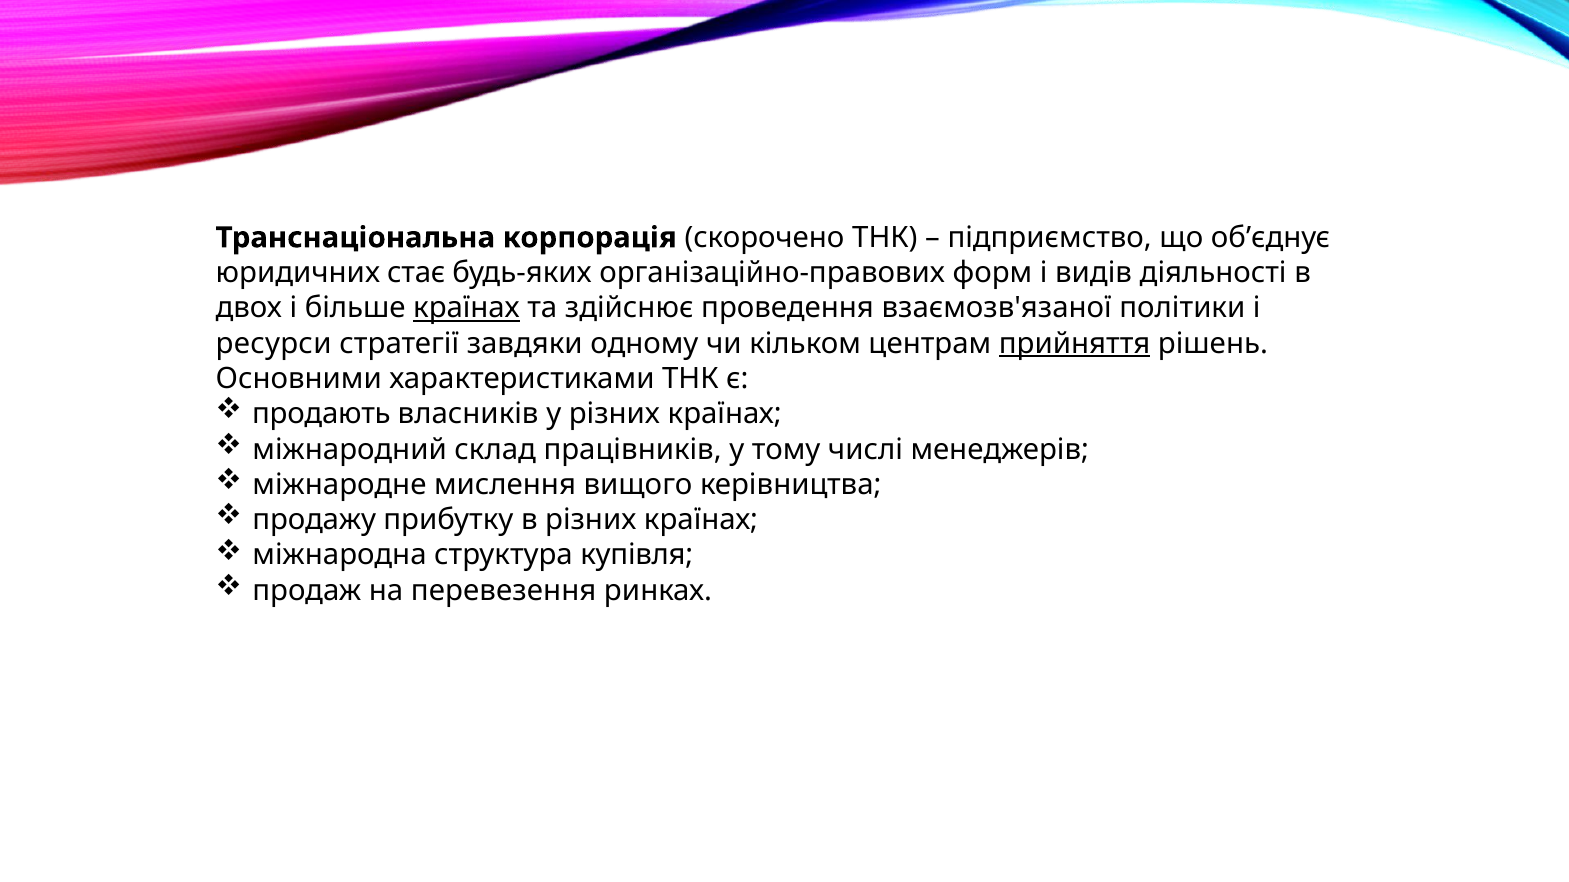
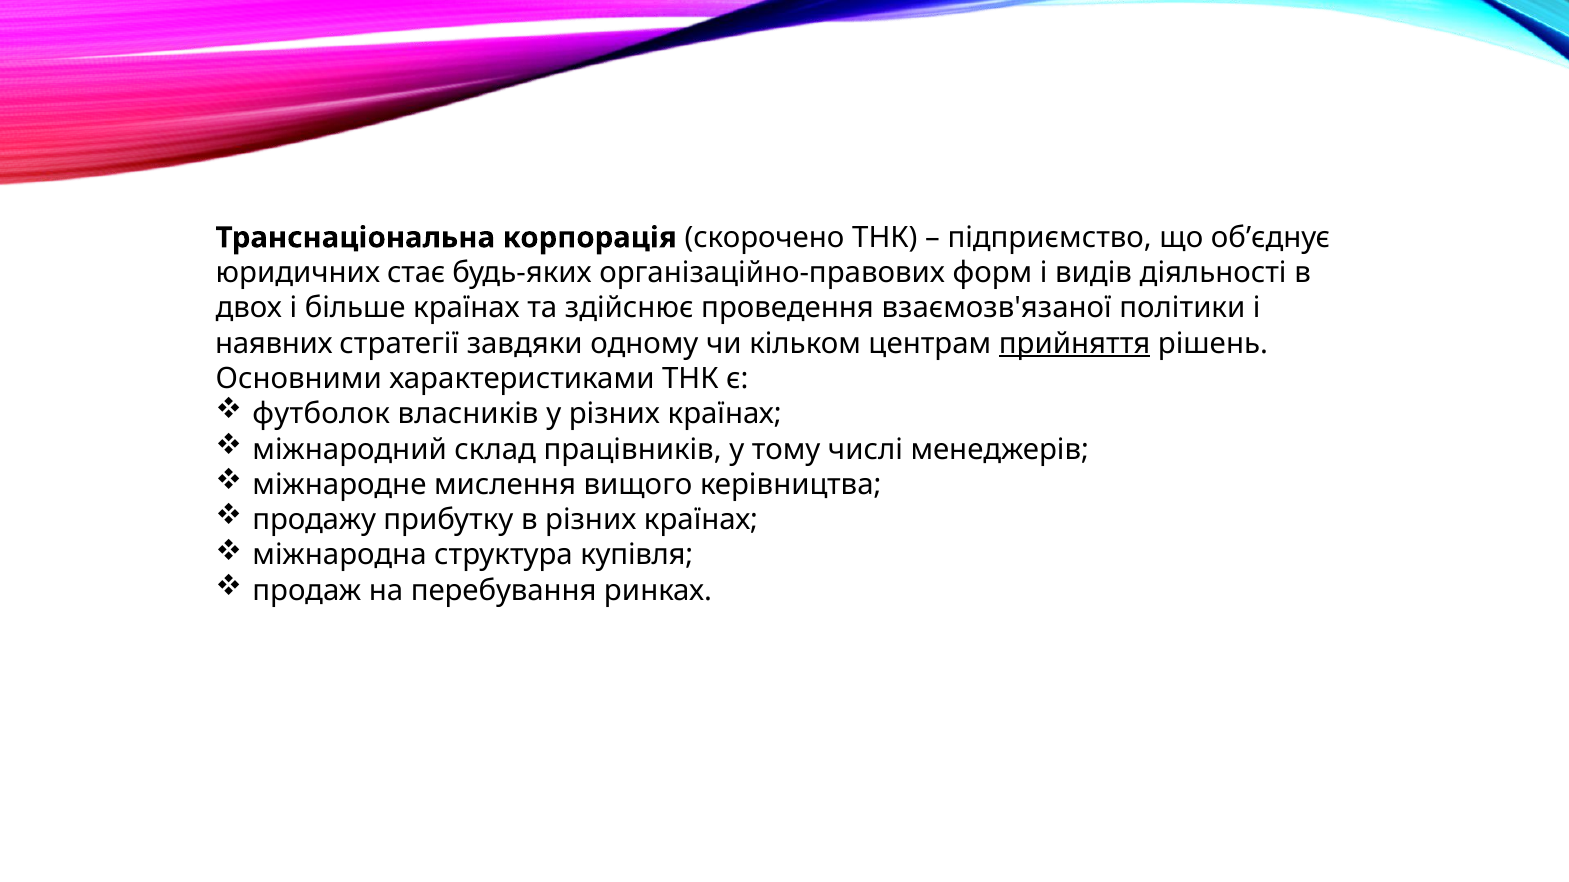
країнах at (466, 308) underline: present -> none
ресурси: ресурси -> наявних
продають: продають -> футболок
перевезення: перевезення -> перебування
